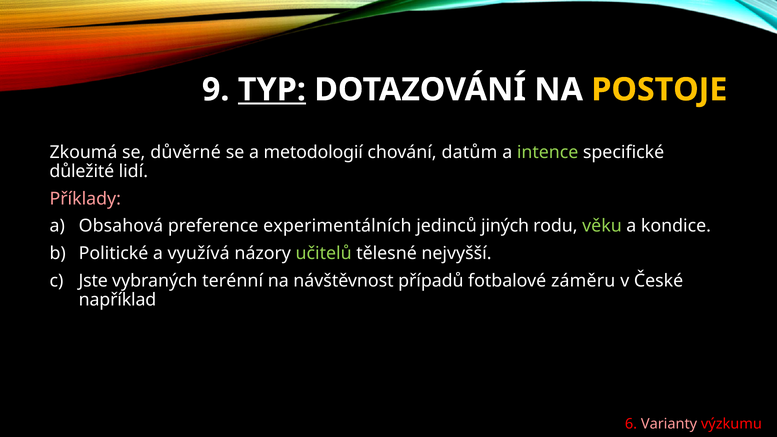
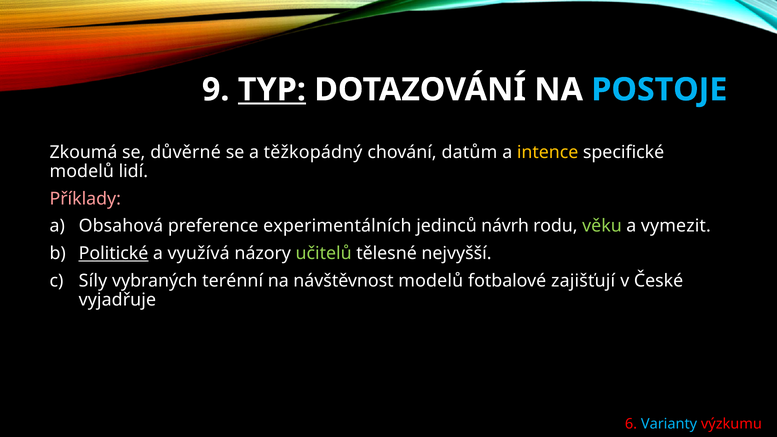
POSTOJE colour: yellow -> light blue
metodologií: metodologií -> těžkopádný
intence colour: light green -> yellow
důležité at (82, 171): důležité -> modelů
jiných: jiných -> návrh
kondice: kondice -> vymezit
Politické underline: none -> present
Jste: Jste -> Síly
návštěvnost případů: případů -> modelů
záměru: záměru -> zajišťují
například: například -> vyjadřuje
Varianty colour: pink -> light blue
